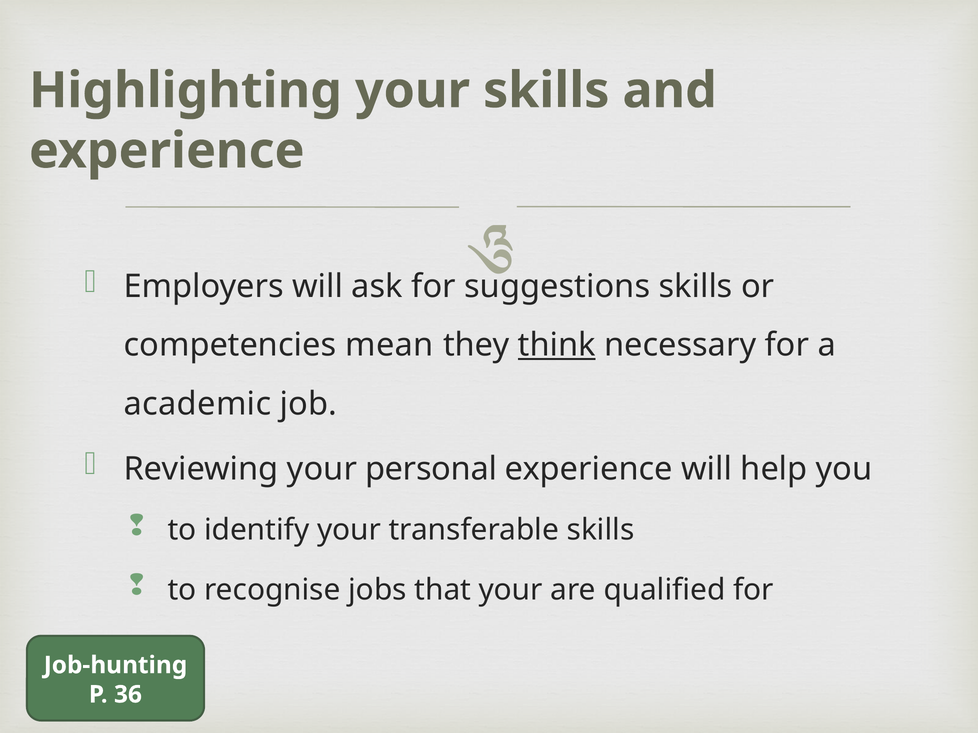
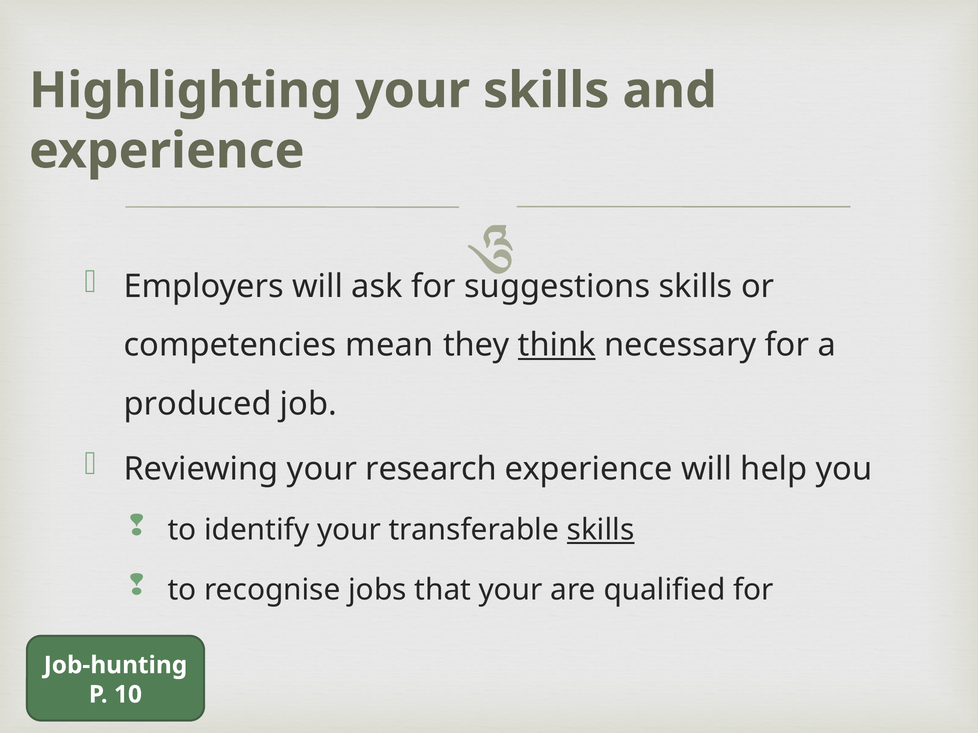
academic: academic -> produced
personal: personal -> research
skills at (601, 530) underline: none -> present
36: 36 -> 10
